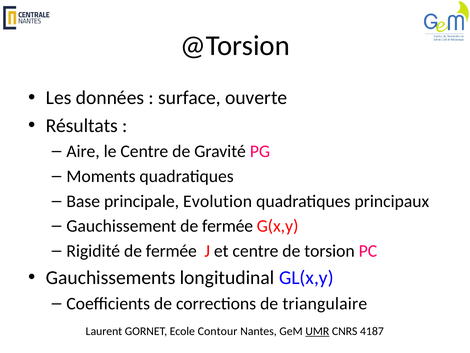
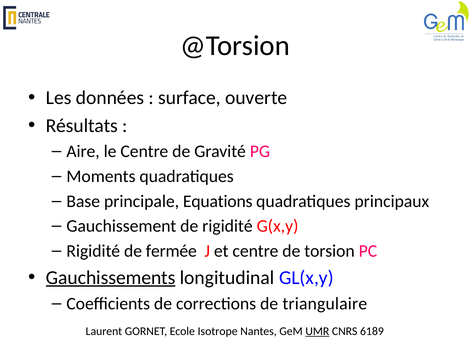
Evolution: Evolution -> Equations
Gauchissement de fermée: fermée -> rigidité
Gauchissements underline: none -> present
Contour: Contour -> Isotrope
4187: 4187 -> 6189
